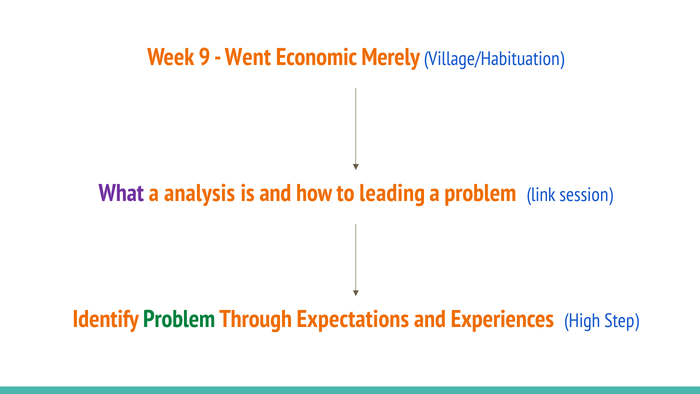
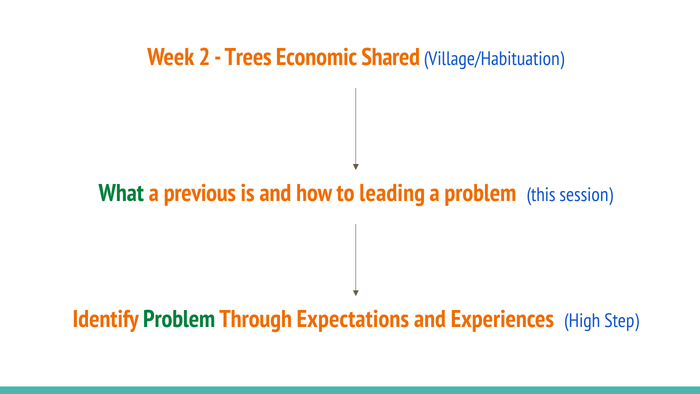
9: 9 -> 2
Went: Went -> Trees
Merely: Merely -> Shared
What colour: purple -> green
analysis: analysis -> previous
link: link -> this
